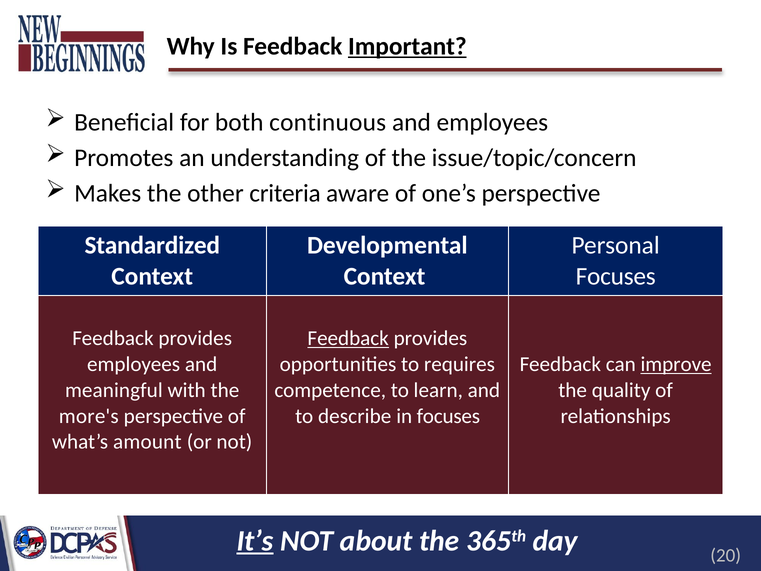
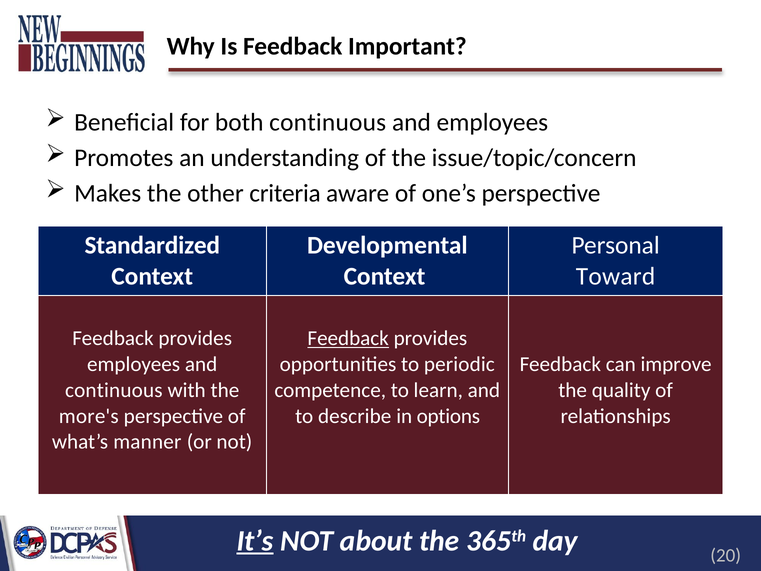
Important underline: present -> none
Focuses at (616, 276): Focuses -> Toward
requires: requires -> periodic
improve underline: present -> none
meaningful at (114, 390): meaningful -> continuous
in focuses: focuses -> options
amount: amount -> manner
